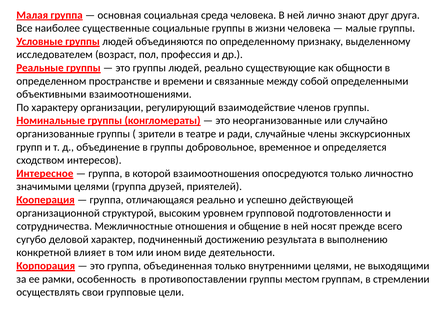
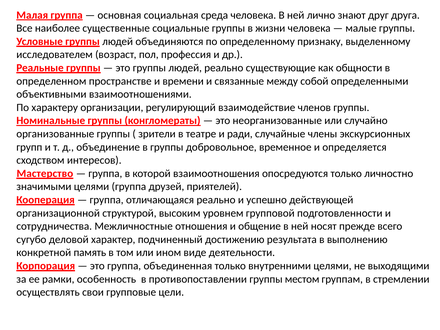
Интересное: Интересное -> Мастерство
влияет: влияет -> память
